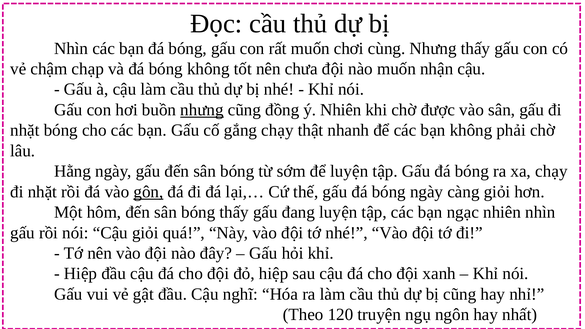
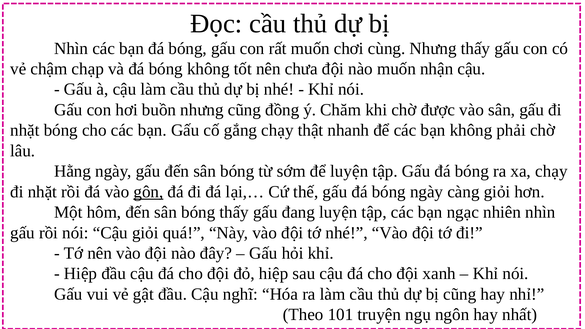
nhưng at (202, 110) underline: present -> none
ý Nhiên: Nhiên -> Chăm
120: 120 -> 101
